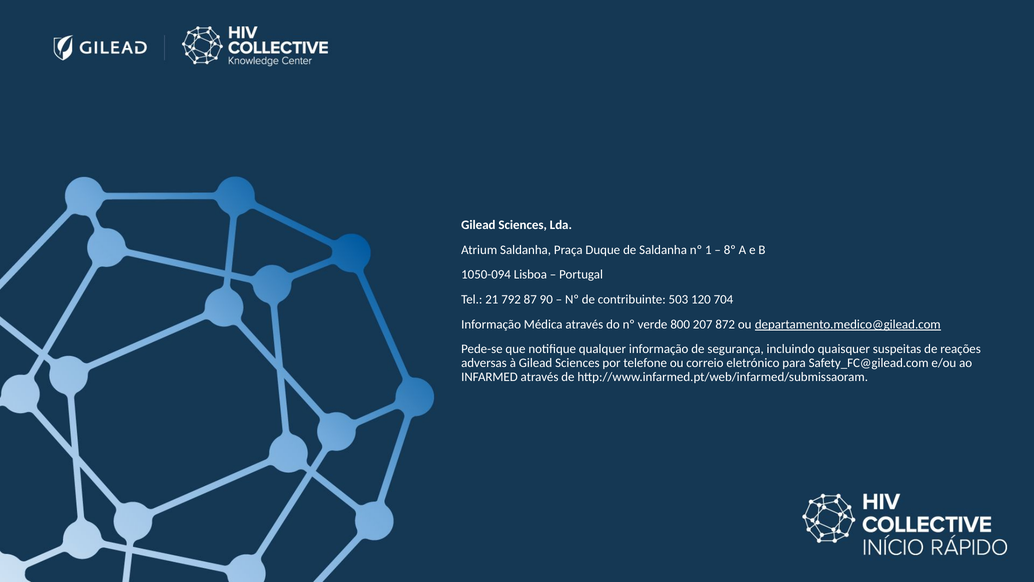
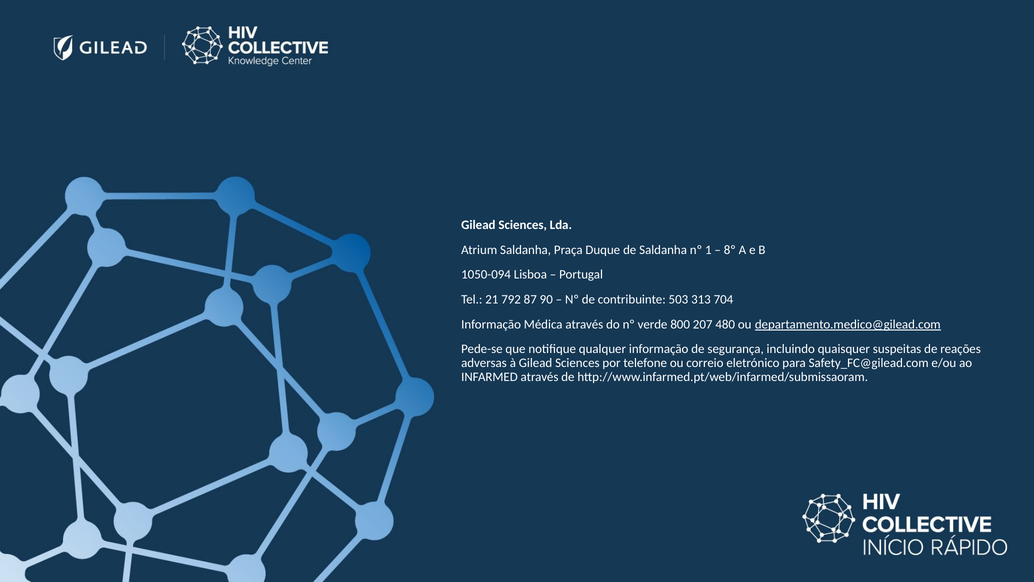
120: 120 -> 313
872: 872 -> 480
